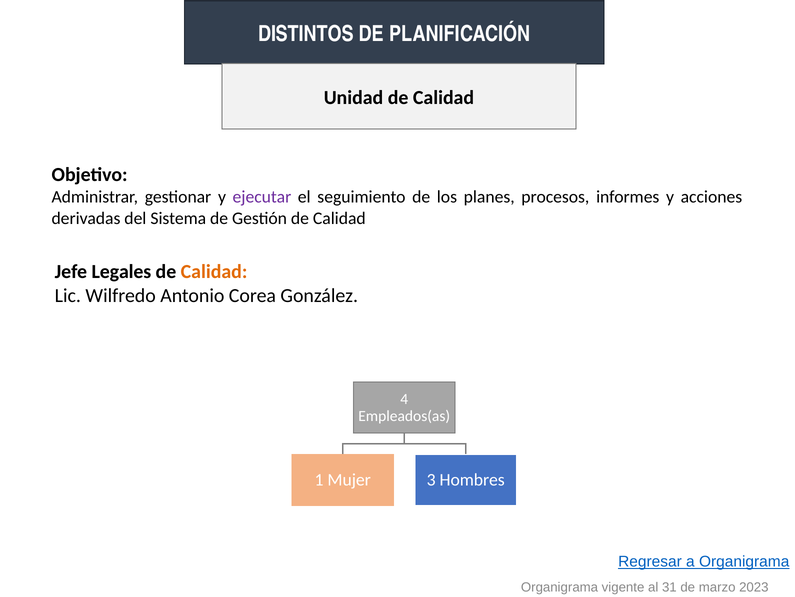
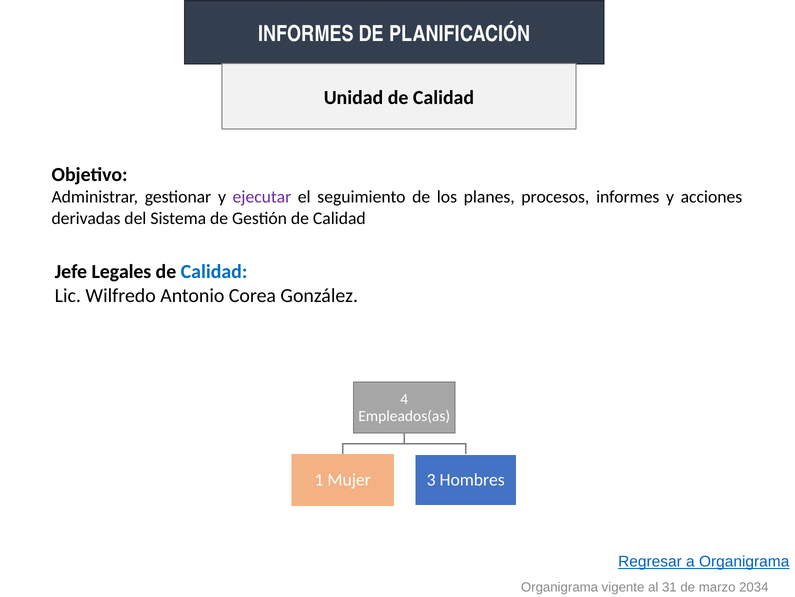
DISTINTOS at (306, 34): DISTINTOS -> INFORMES
Calidad at (214, 272) colour: orange -> blue
2023: 2023 -> 2034
